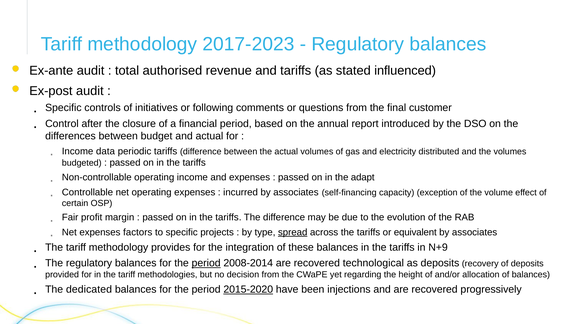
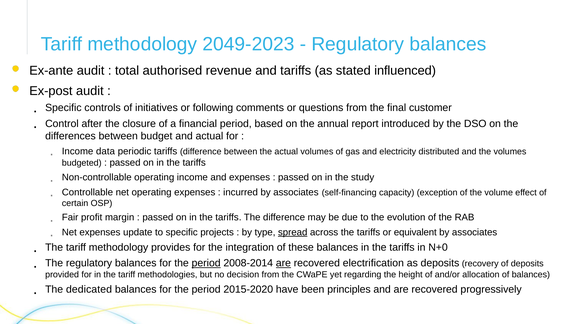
2017-2023: 2017-2023 -> 2049-2023
adapt: adapt -> study
factors: factors -> update
N+9: N+9 -> N+0
are at (283, 263) underline: none -> present
technological: technological -> electrification
2015-2020 underline: present -> none
injections: injections -> principles
